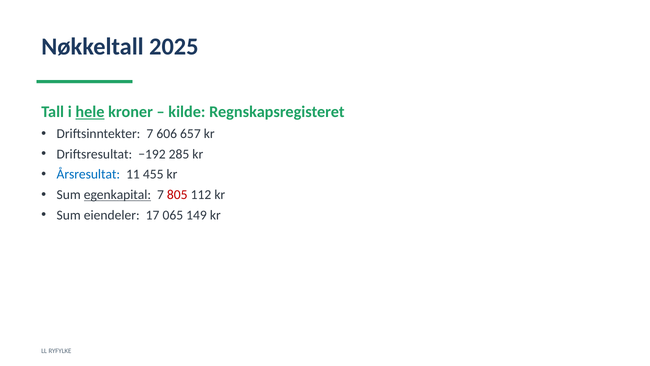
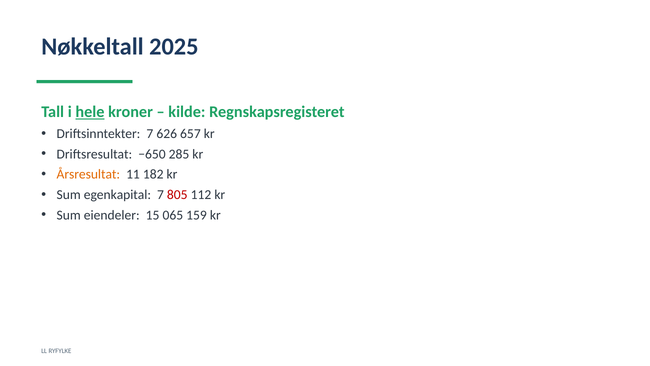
606: 606 -> 626
−192: −192 -> −650
Årsresultat colour: blue -> orange
455: 455 -> 182
egenkapital underline: present -> none
17: 17 -> 15
149: 149 -> 159
